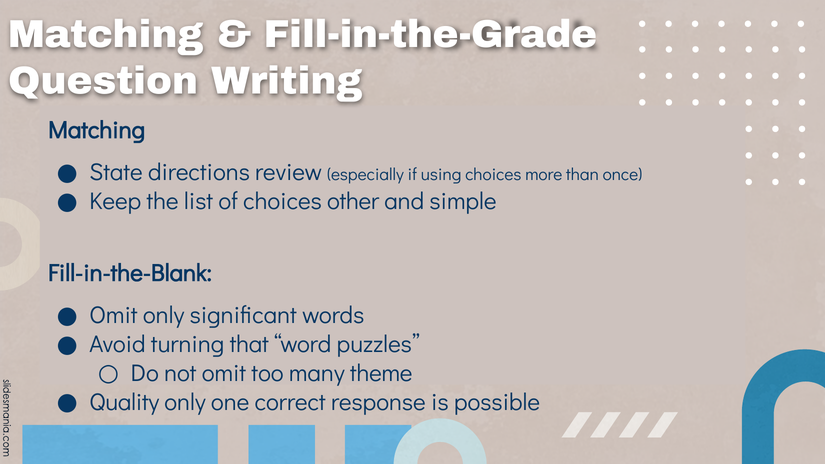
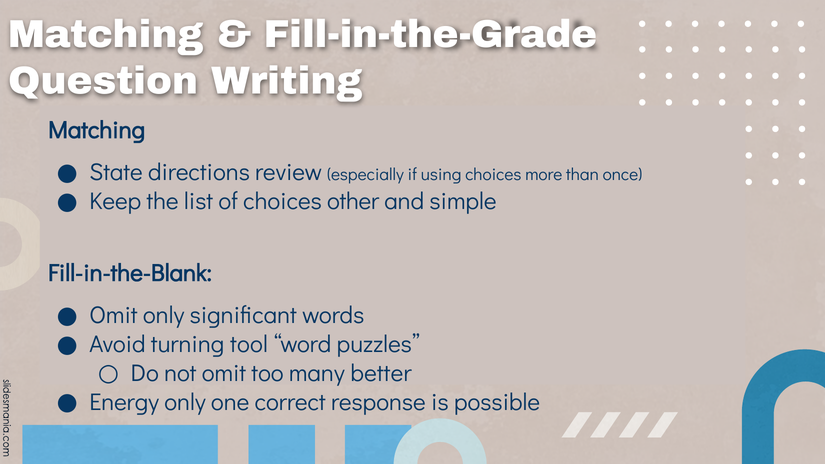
that: that -> tool
theme: theme -> better
Quality: Quality -> Energy
